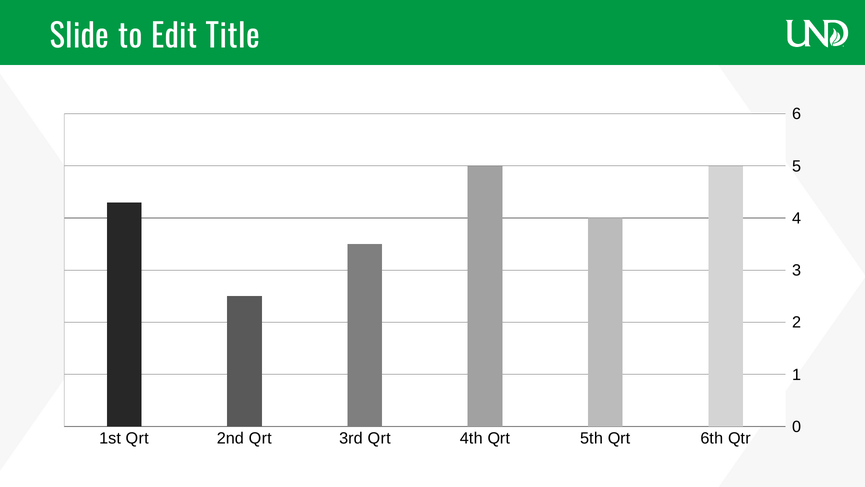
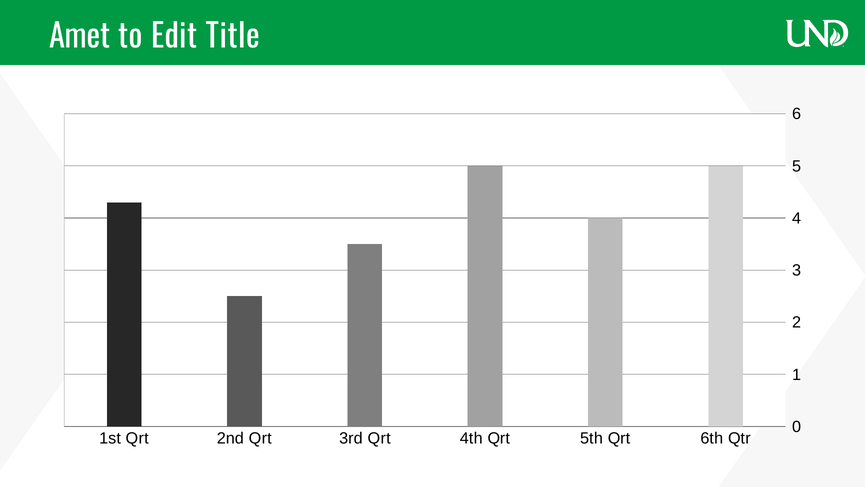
Slide: Slide -> Amet
